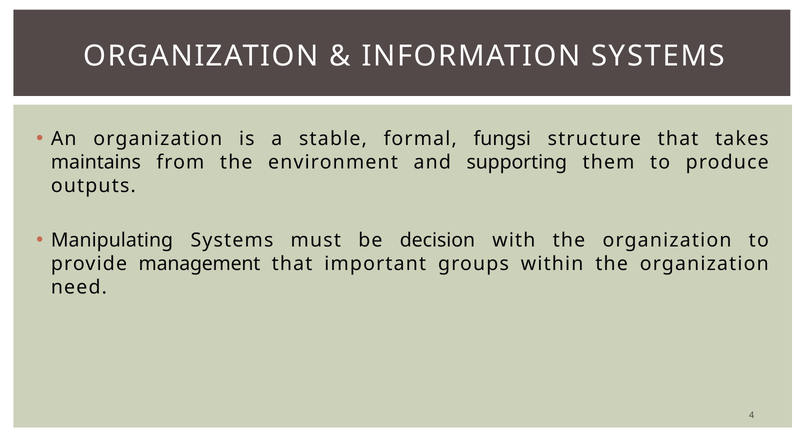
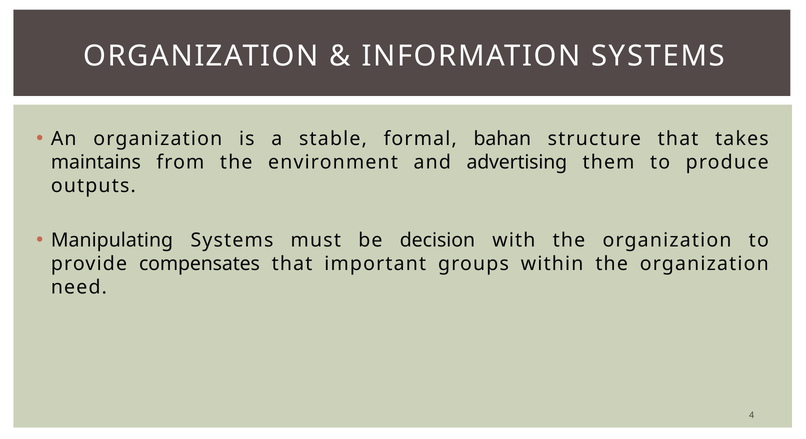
fungsi: fungsi -> bahan
supporting: supporting -> advertising
management: management -> compensates
